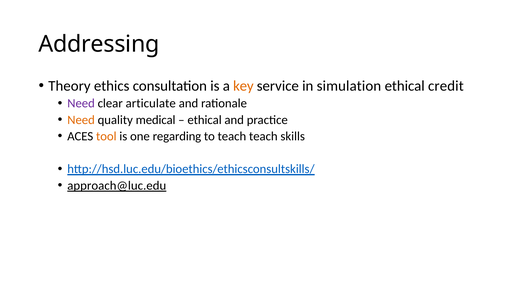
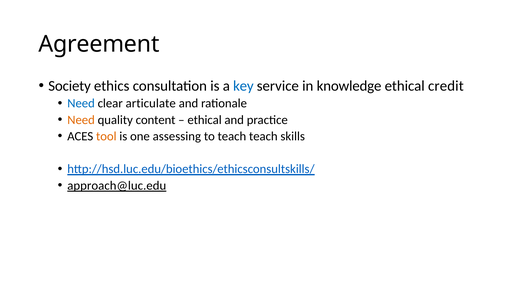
Addressing: Addressing -> Agreement
Theory: Theory -> Society
key colour: orange -> blue
simulation: simulation -> knowledge
Need at (81, 103) colour: purple -> blue
medical: medical -> content
regarding: regarding -> assessing
